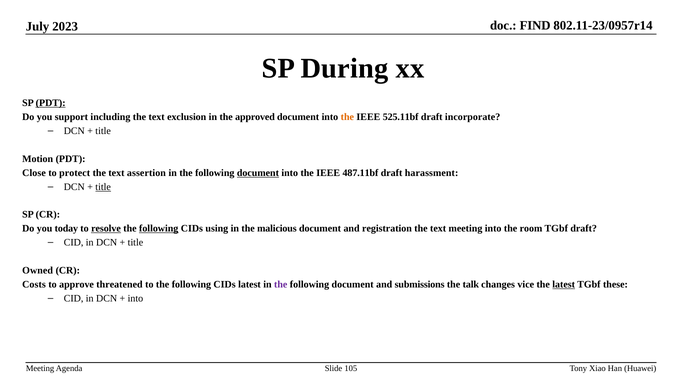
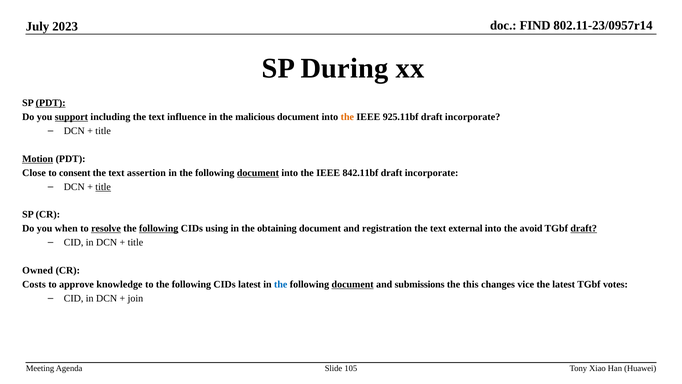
support underline: none -> present
exclusion: exclusion -> influence
approved: approved -> malicious
525.11bf: 525.11bf -> 925.11bf
Motion underline: none -> present
protect: protect -> consent
487.11bf: 487.11bf -> 842.11bf
harassment at (432, 173): harassment -> incorporate
today: today -> when
malicious: malicious -> obtaining
text meeting: meeting -> external
room: room -> avoid
draft at (584, 228) underline: none -> present
threatened: threatened -> knowledge
the at (281, 284) colour: purple -> blue
document at (353, 284) underline: none -> present
talk: talk -> this
latest at (564, 284) underline: present -> none
these: these -> votes
into at (135, 298): into -> join
